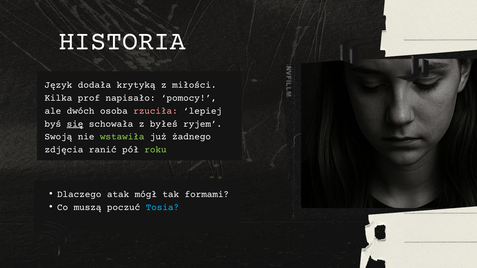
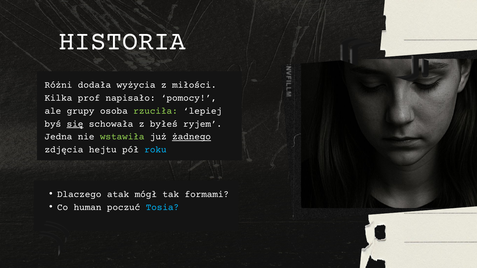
Język: Język -> Różni
krytyką: krytyką -> wyżycia
dwóch: dwóch -> grupy
rzuciła colour: pink -> light green
Swoją: Swoją -> Jedna
żadnego underline: none -> present
ranić: ranić -> hejtu
roku colour: light green -> light blue
muszą: muszą -> human
